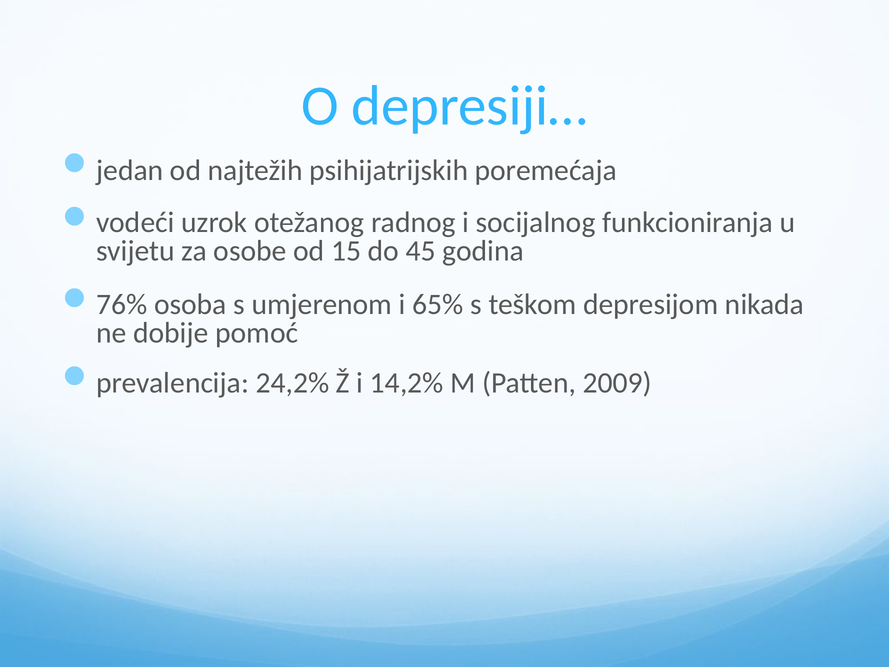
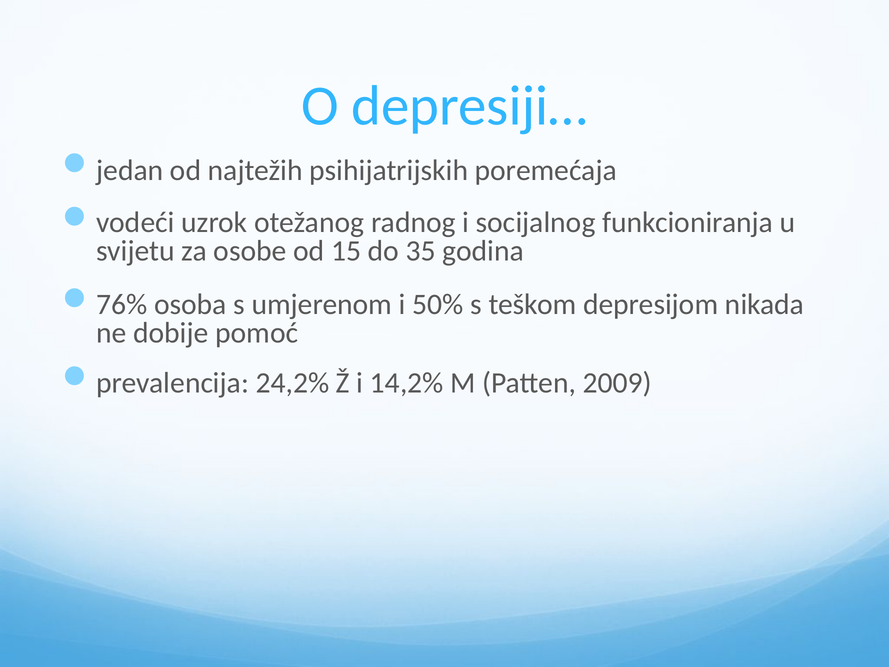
45: 45 -> 35
65%: 65% -> 50%
